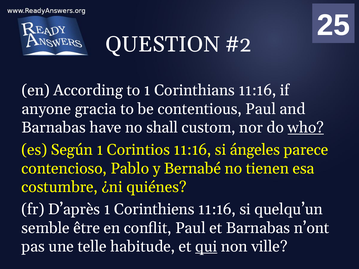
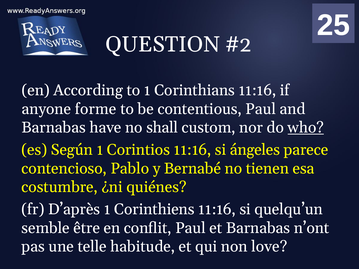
gracia: gracia -> forme
qui underline: present -> none
ville: ville -> love
